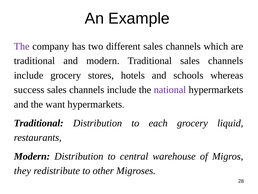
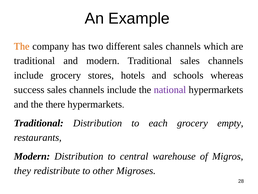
The at (22, 46) colour: purple -> orange
want: want -> there
liquid: liquid -> empty
